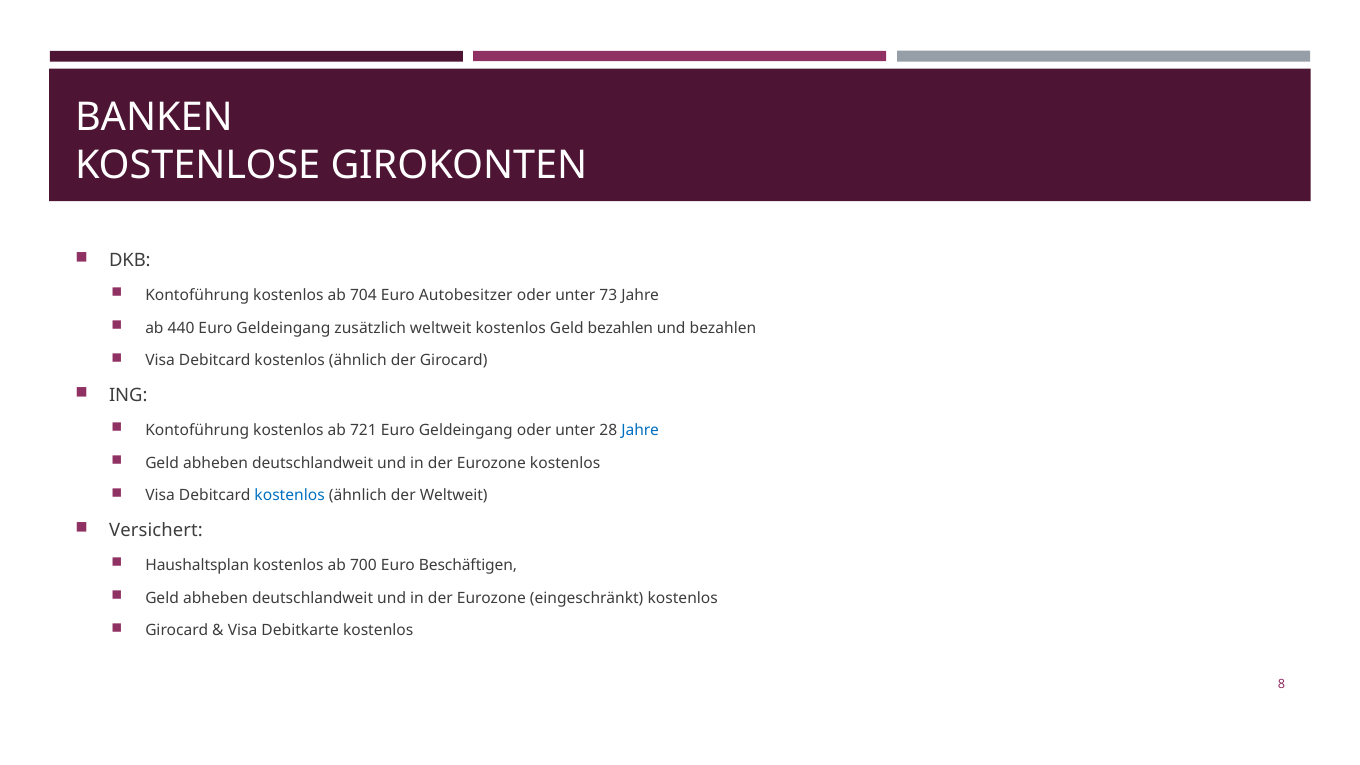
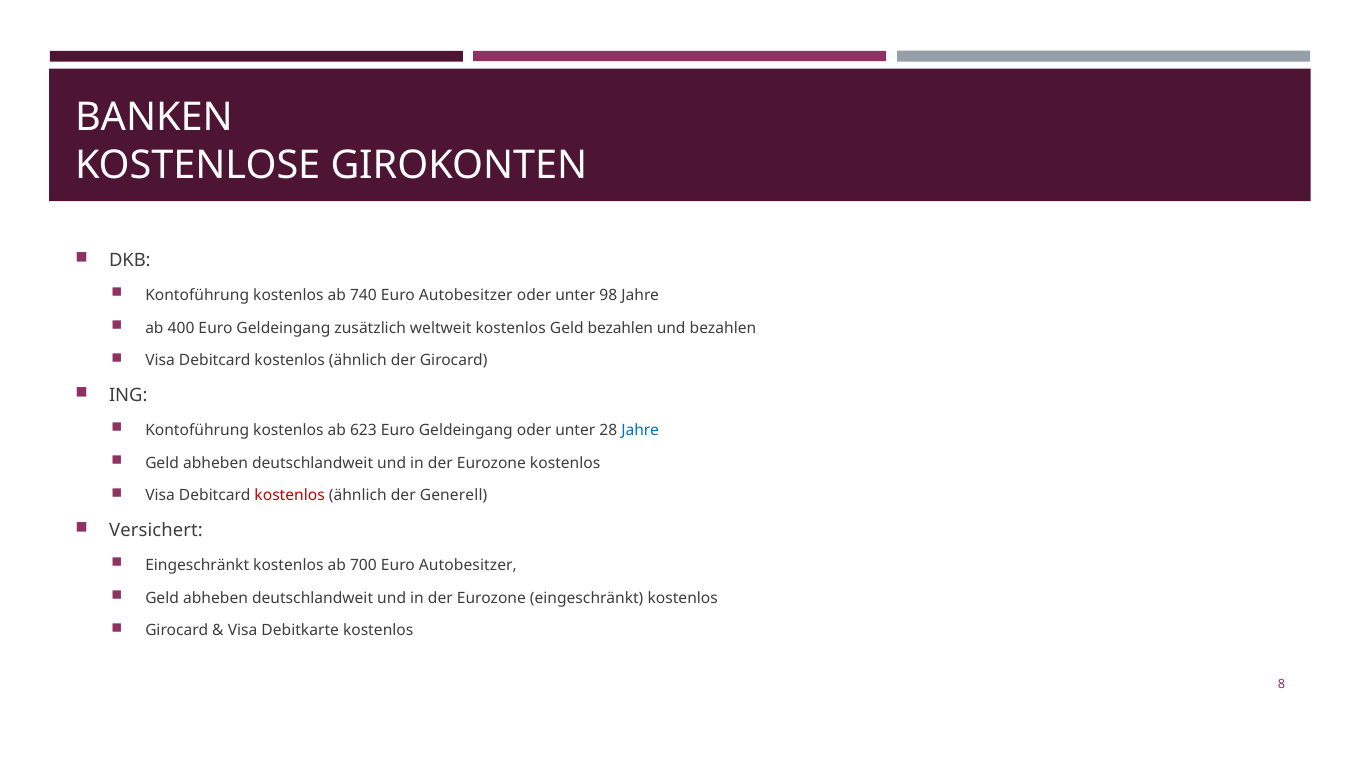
704: 704 -> 740
73: 73 -> 98
440: 440 -> 400
721: 721 -> 623
kostenlos at (290, 496) colour: blue -> red
der Weltweit: Weltweit -> Generell
Haushaltsplan at (197, 565): Haushaltsplan -> Eingeschränkt
700 Euro Beschäftigen: Beschäftigen -> Autobesitzer
